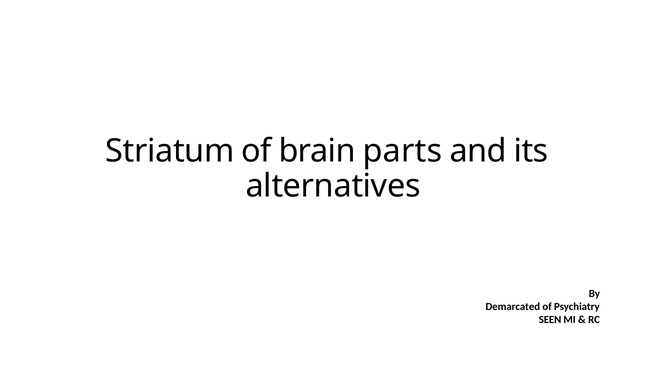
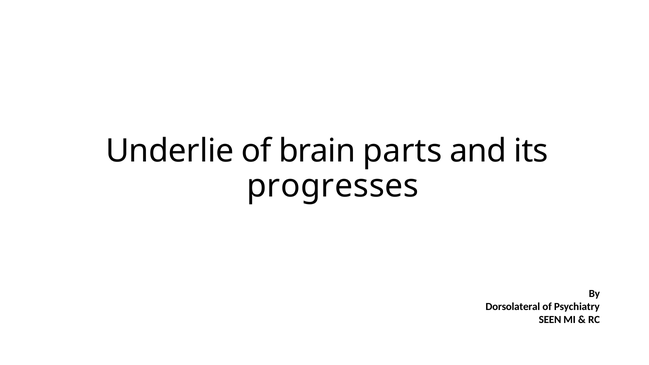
Striatum: Striatum -> Underlie
alternatives: alternatives -> progresses
Demarcated: Demarcated -> Dorsolateral
